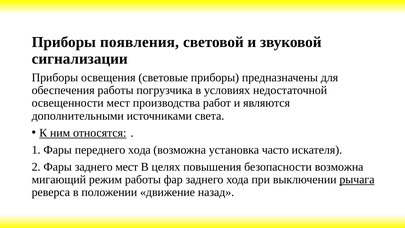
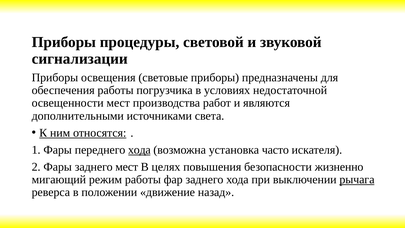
появления: появления -> процедуры
хода at (139, 150) underline: none -> present
безопасности возможна: возможна -> жизненно
